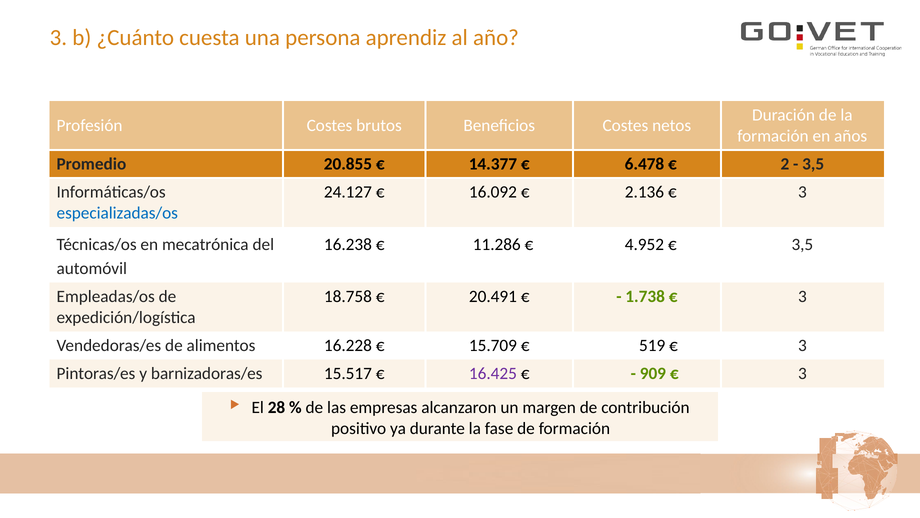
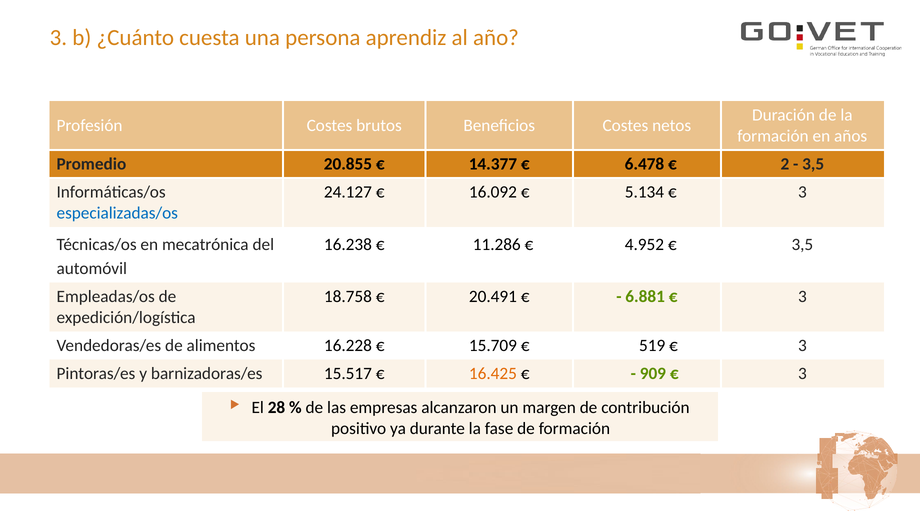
2.136: 2.136 -> 5.134
1.738: 1.738 -> 6.881
16.425 colour: purple -> orange
